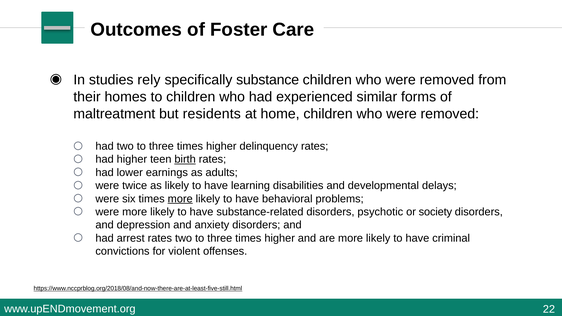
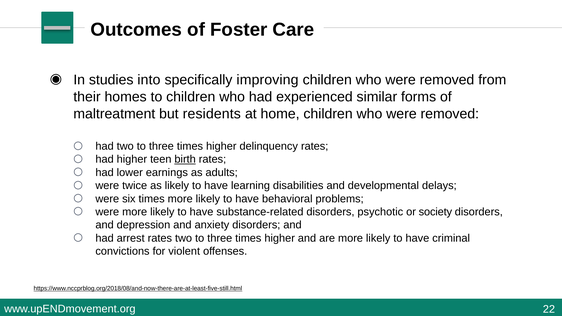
rely: rely -> into
substance: substance -> improving
more at (180, 199) underline: present -> none
